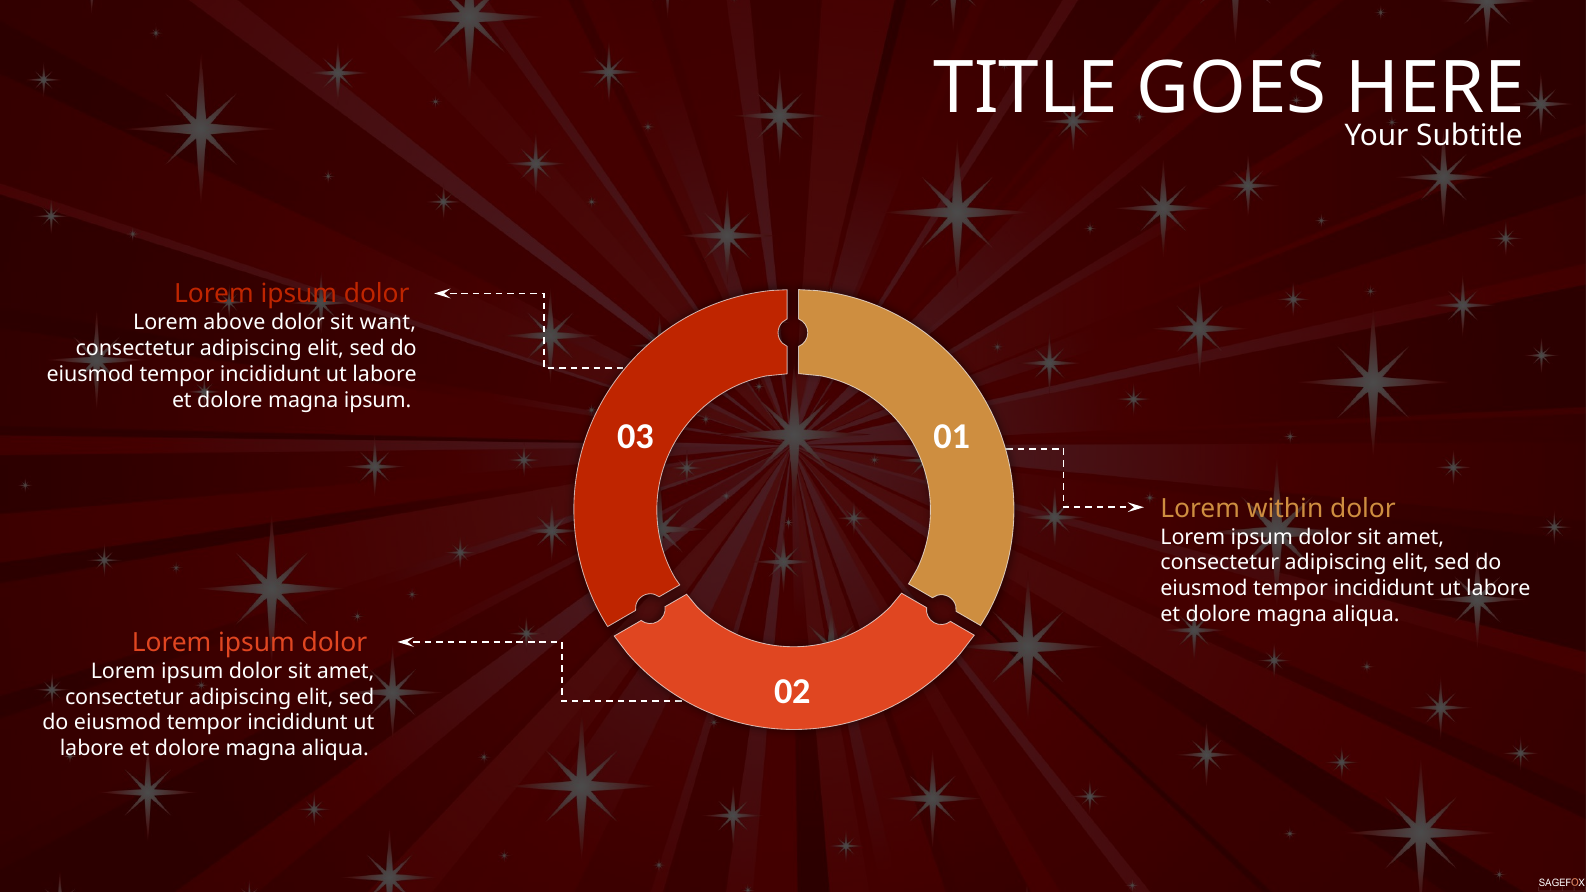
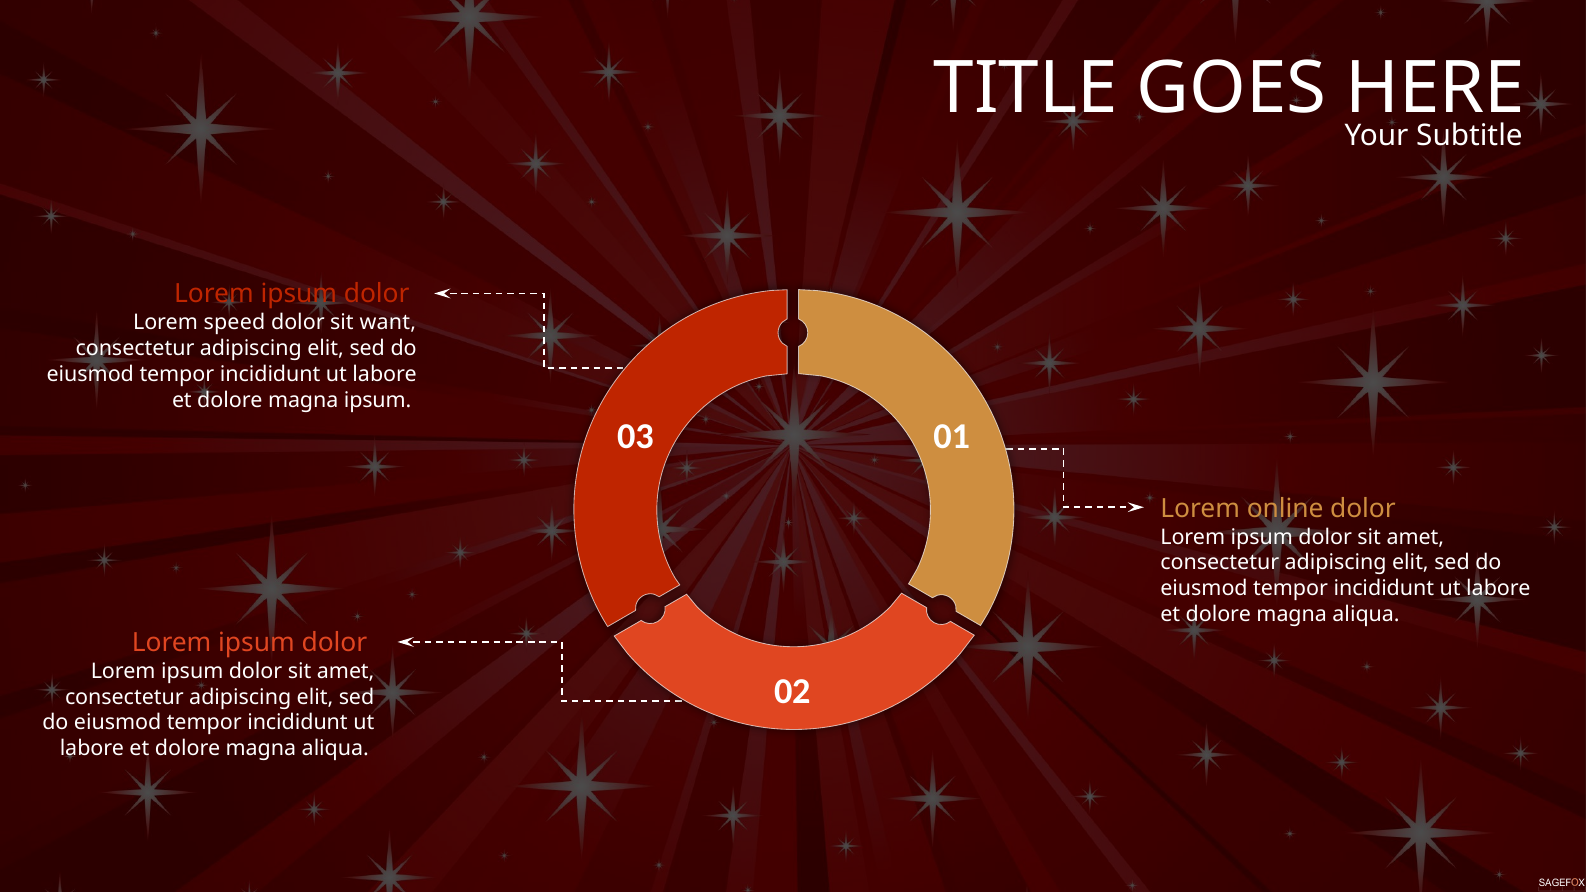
above: above -> speed
within: within -> online
